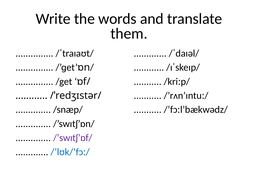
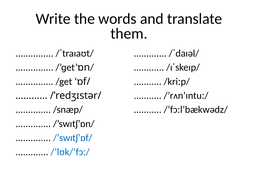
/’swɪtʃ’ɒf/ colour: purple -> blue
